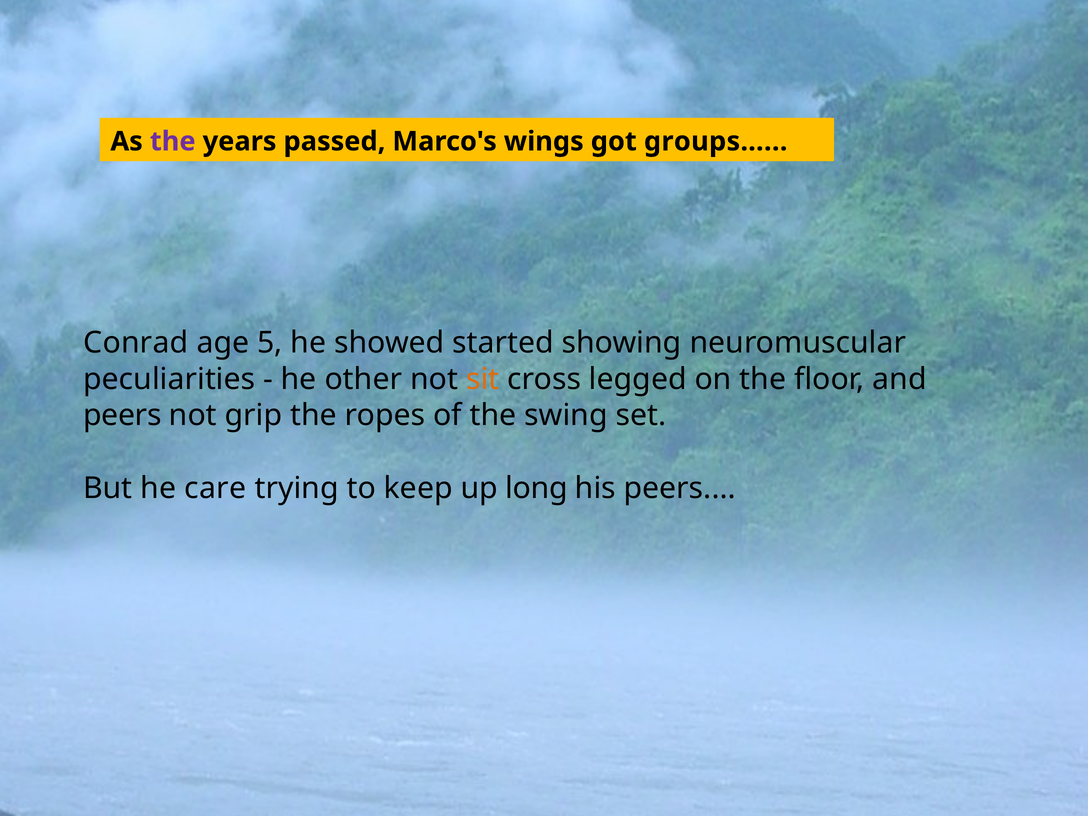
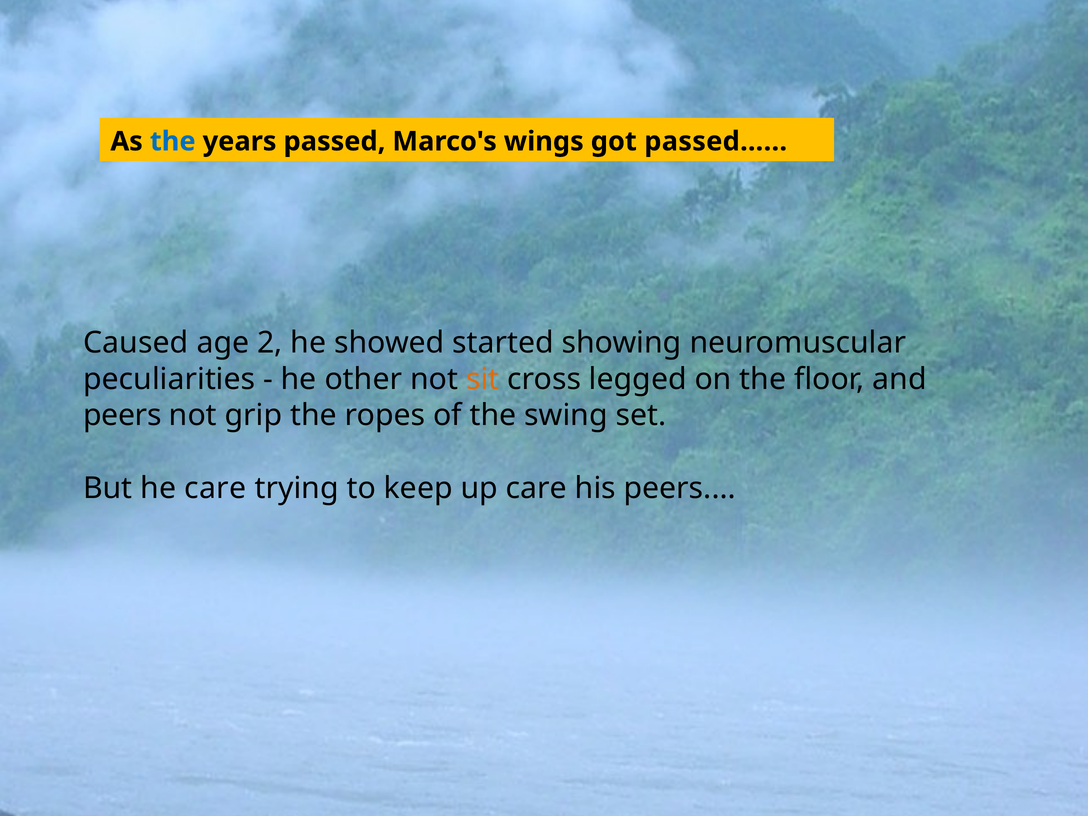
the at (173, 141) colour: purple -> blue
groups…: groups… -> passed…
Conrad: Conrad -> Caused
5: 5 -> 2
up long: long -> care
